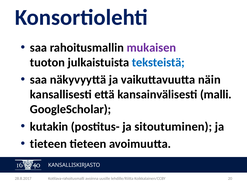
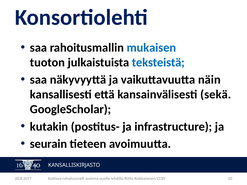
mukaisen colour: purple -> blue
malli: malli -> sekä
sitoutuminen: sitoutuminen -> infrastructure
tieteen at (48, 144): tieteen -> seurain
